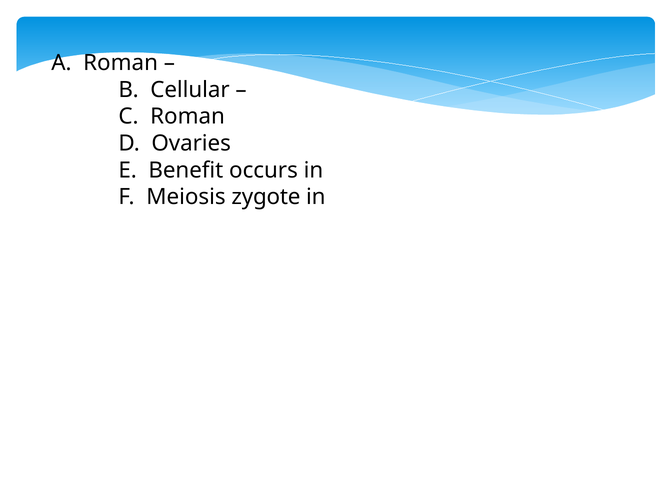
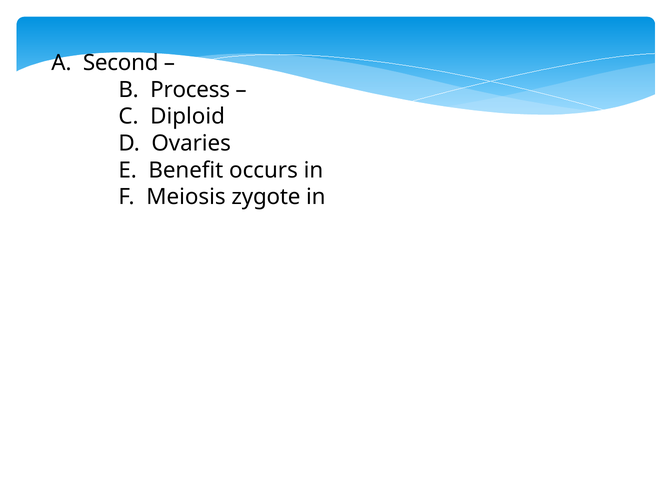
A Roman: Roman -> Second
Cellular: Cellular -> Process
C Roman: Roman -> Diploid
